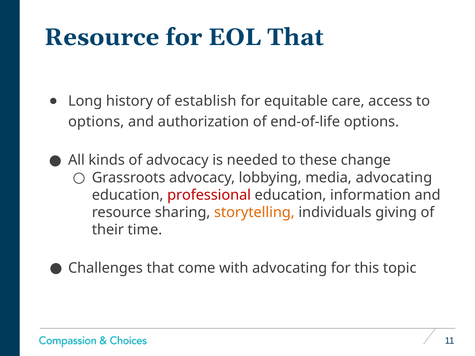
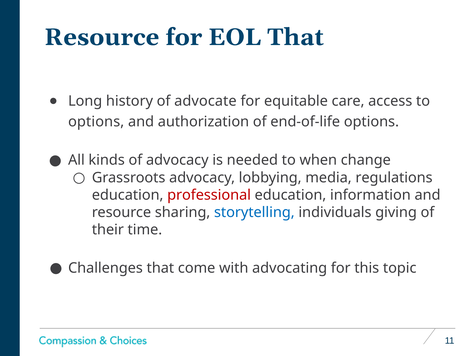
establish: establish -> advocate
these: these -> when
media advocating: advocating -> regulations
storytelling colour: orange -> blue
